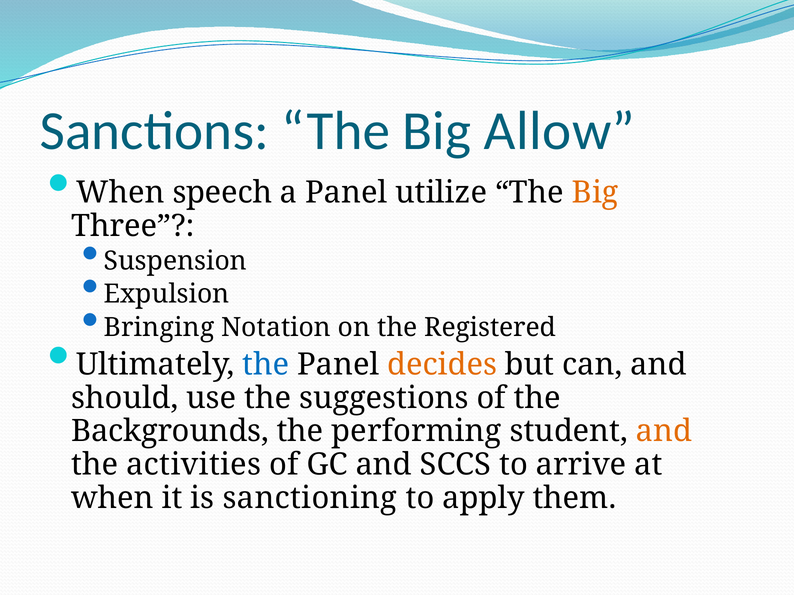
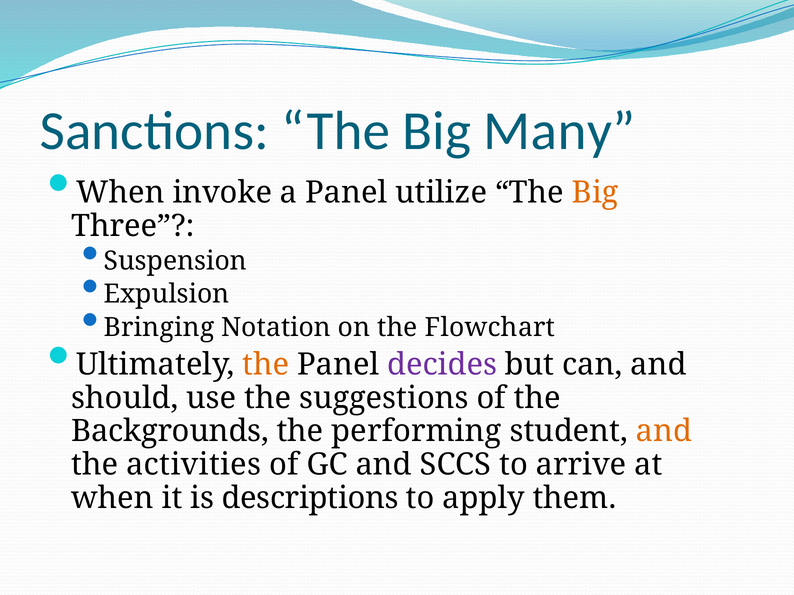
Allow: Allow -> Many
speech: speech -> invoke
Registered: Registered -> Flowchart
the at (266, 365) colour: blue -> orange
decides colour: orange -> purple
sanctioning: sanctioning -> descriptions
